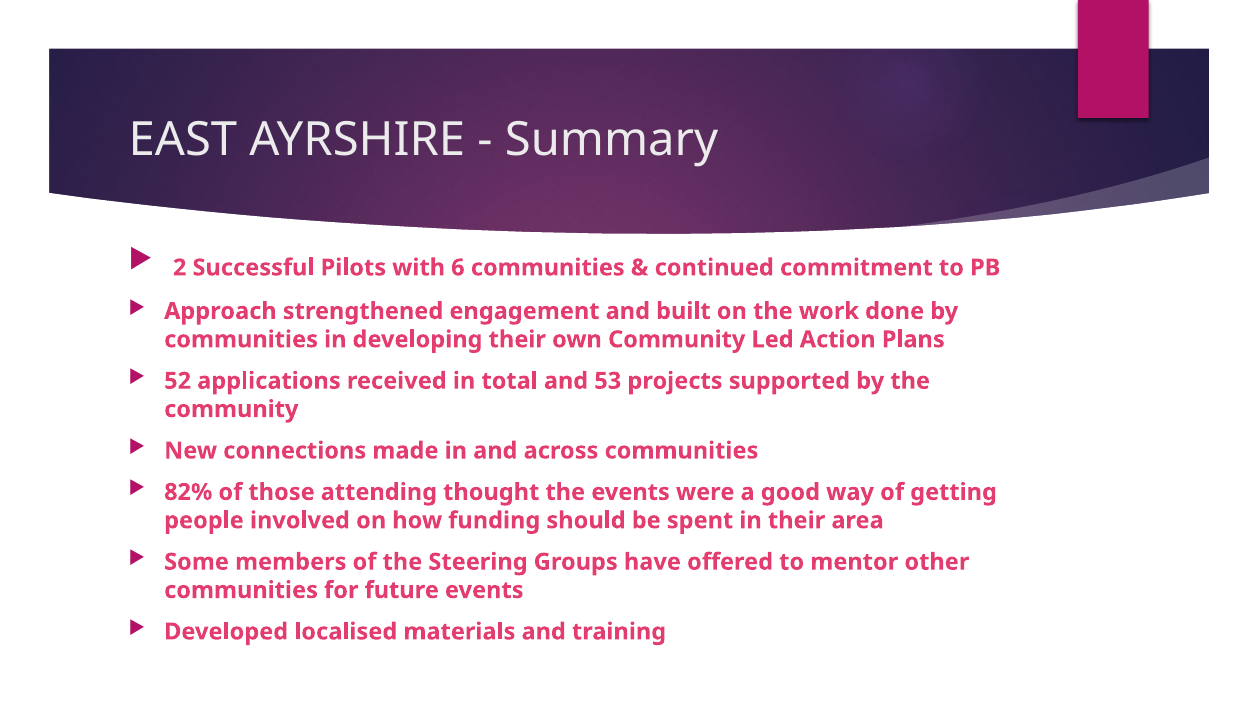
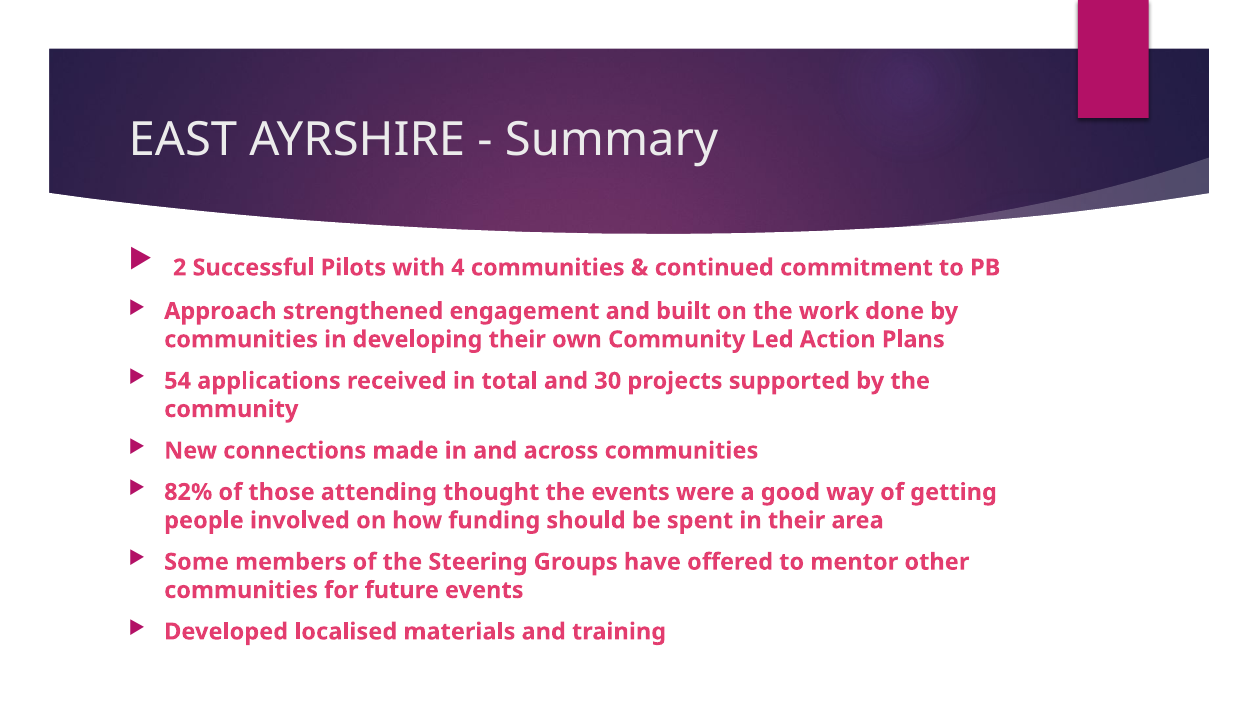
6: 6 -> 4
52: 52 -> 54
53: 53 -> 30
